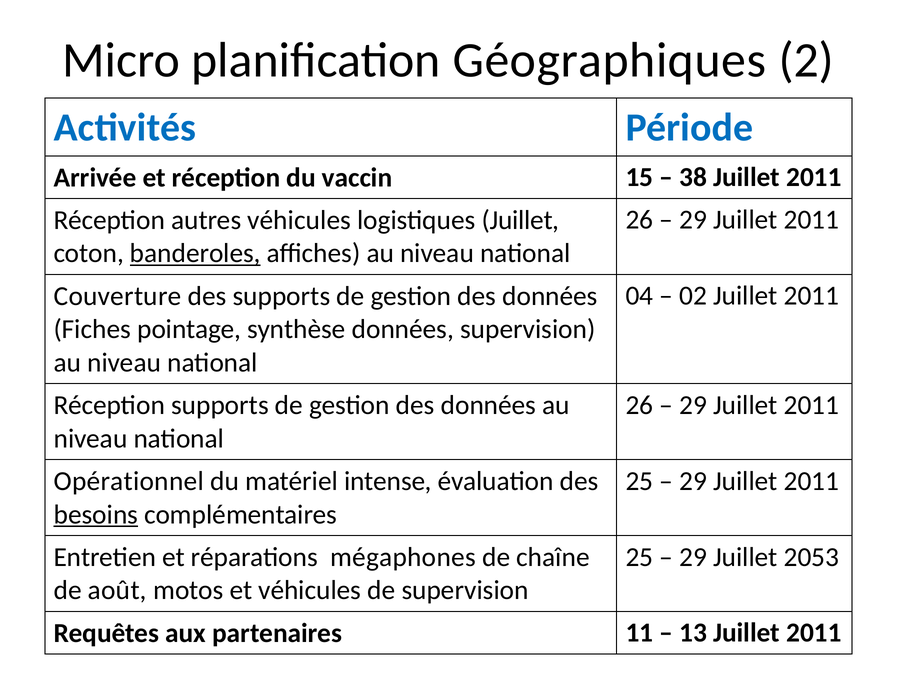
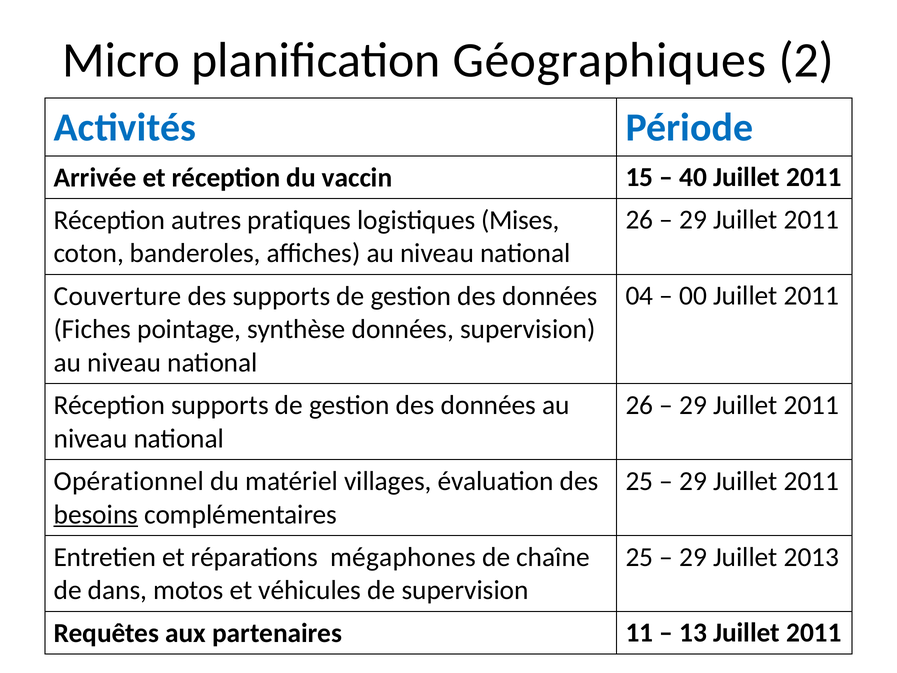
38: 38 -> 40
autres véhicules: véhicules -> pratiques
logistiques Juillet: Juillet -> Mises
banderoles underline: present -> none
02: 02 -> 00
intense: intense -> villages
2053: 2053 -> 2013
août: août -> dans
